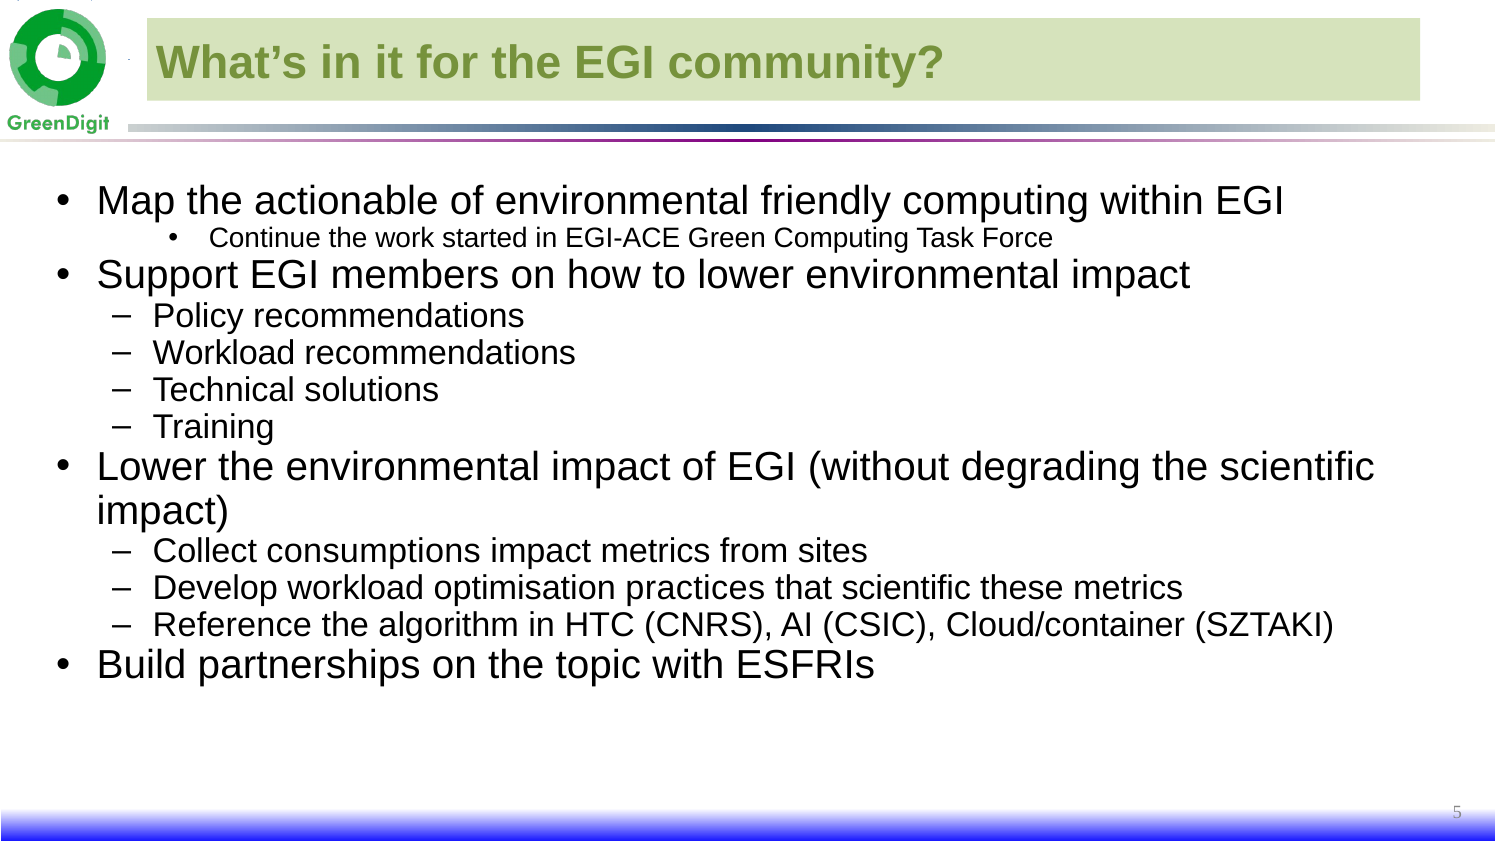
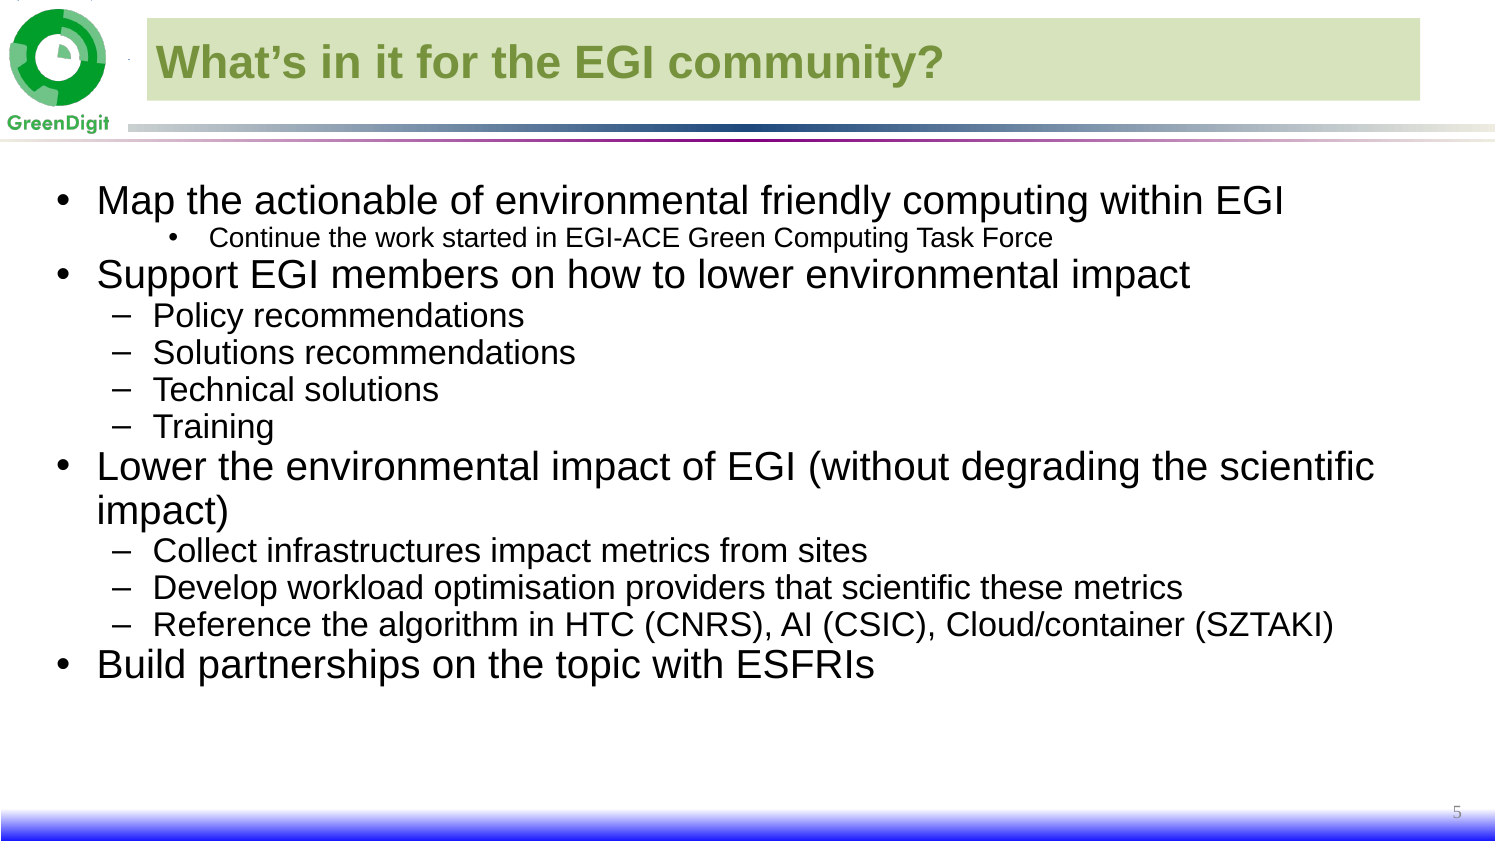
Workload at (224, 353): Workload -> Solutions
consumptions: consumptions -> infrastructures
practices: practices -> providers
